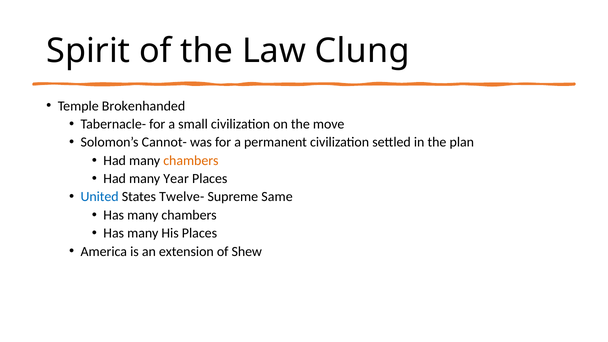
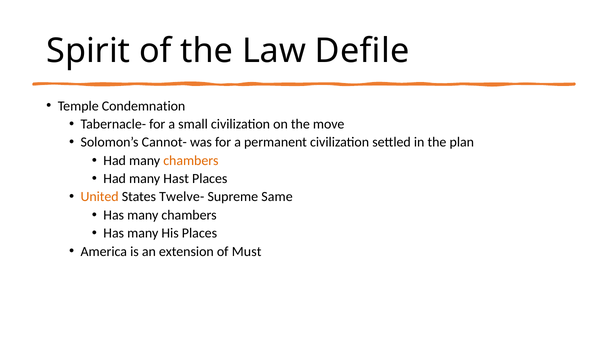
Clung: Clung -> Defile
Brokenhanded: Brokenhanded -> Condemnation
Year: Year -> Hast
United colour: blue -> orange
Shew: Shew -> Must
